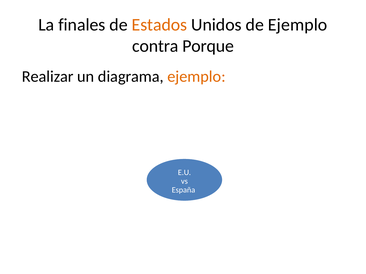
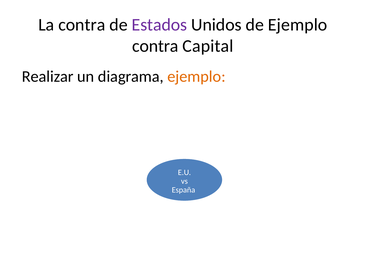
La finales: finales -> contra
Estados colour: orange -> purple
Porque: Porque -> Capital
